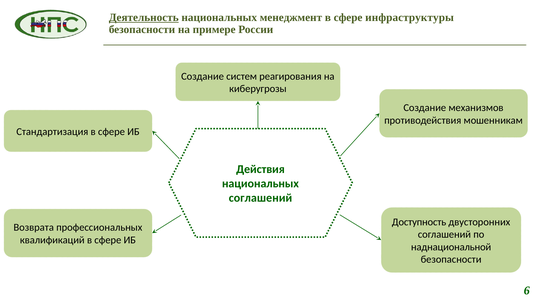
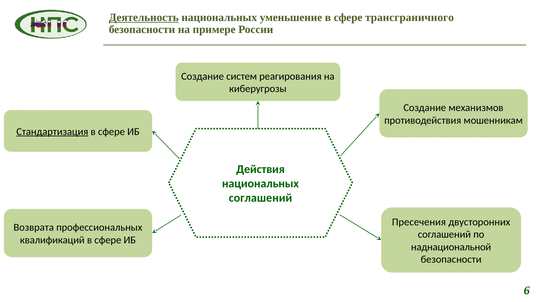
менеджмент: менеджмент -> уменьшение
инфраструктуры: инфраструктуры -> трансграничного
Стандартизация underline: none -> present
Доступность: Доступность -> Пресечения
